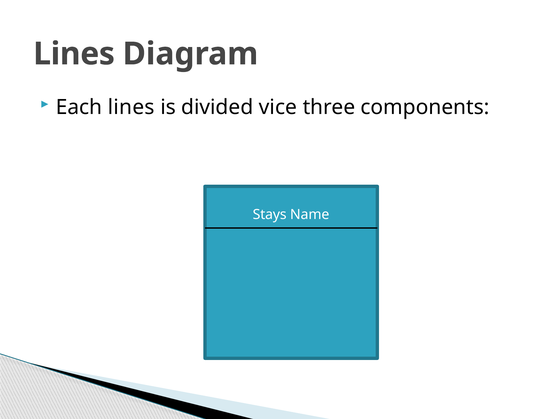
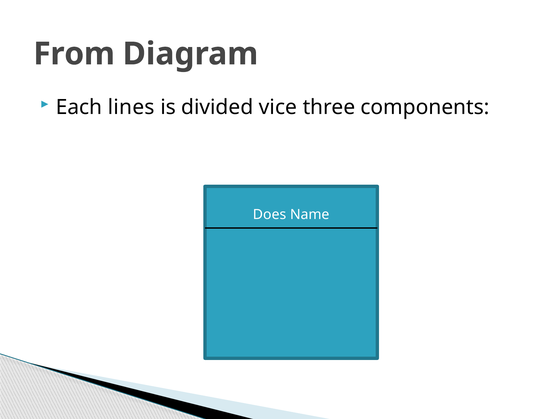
Lines at (74, 54): Lines -> From
Stays: Stays -> Does
